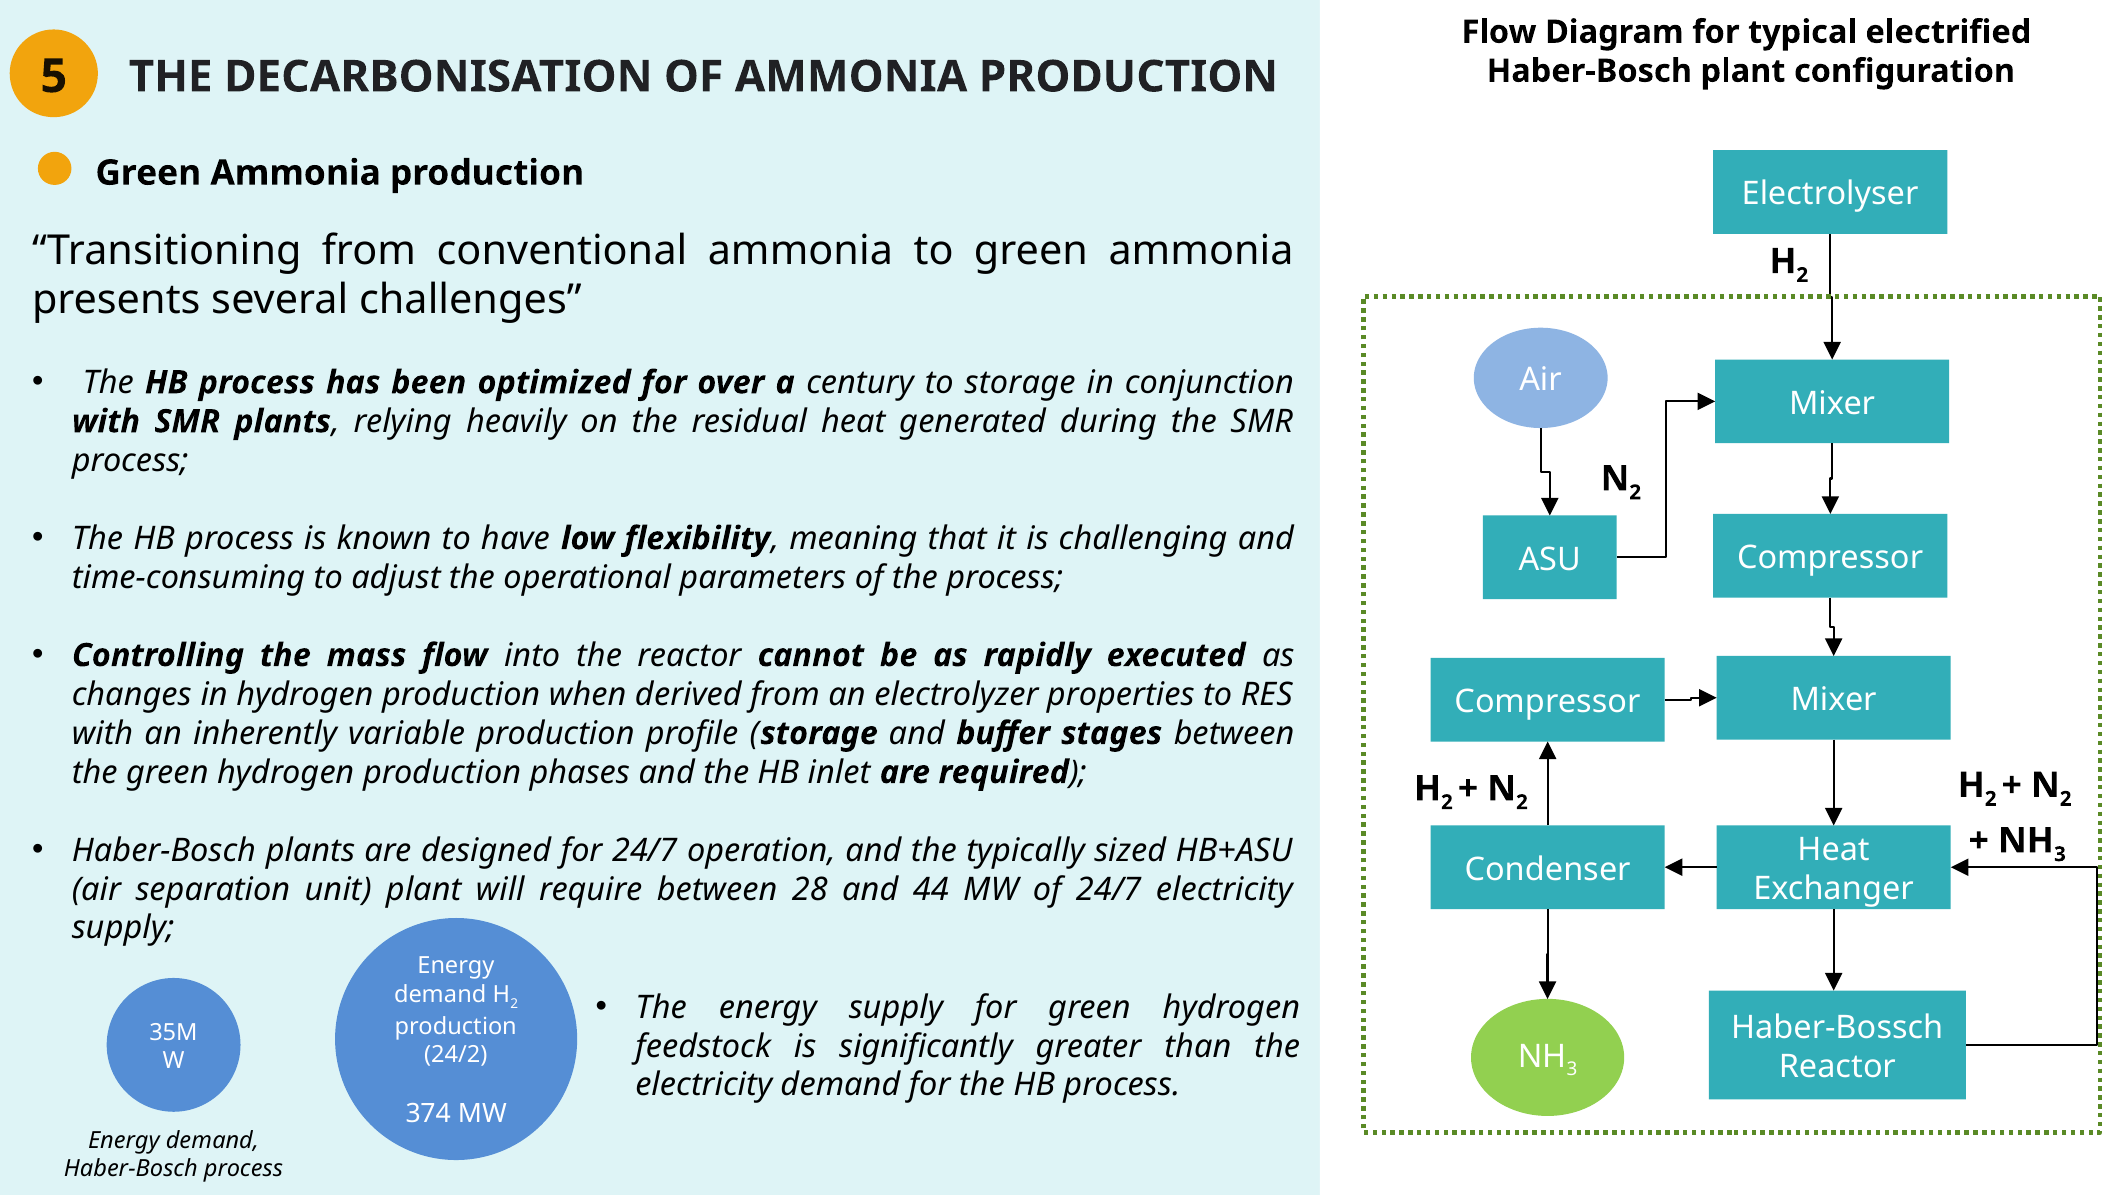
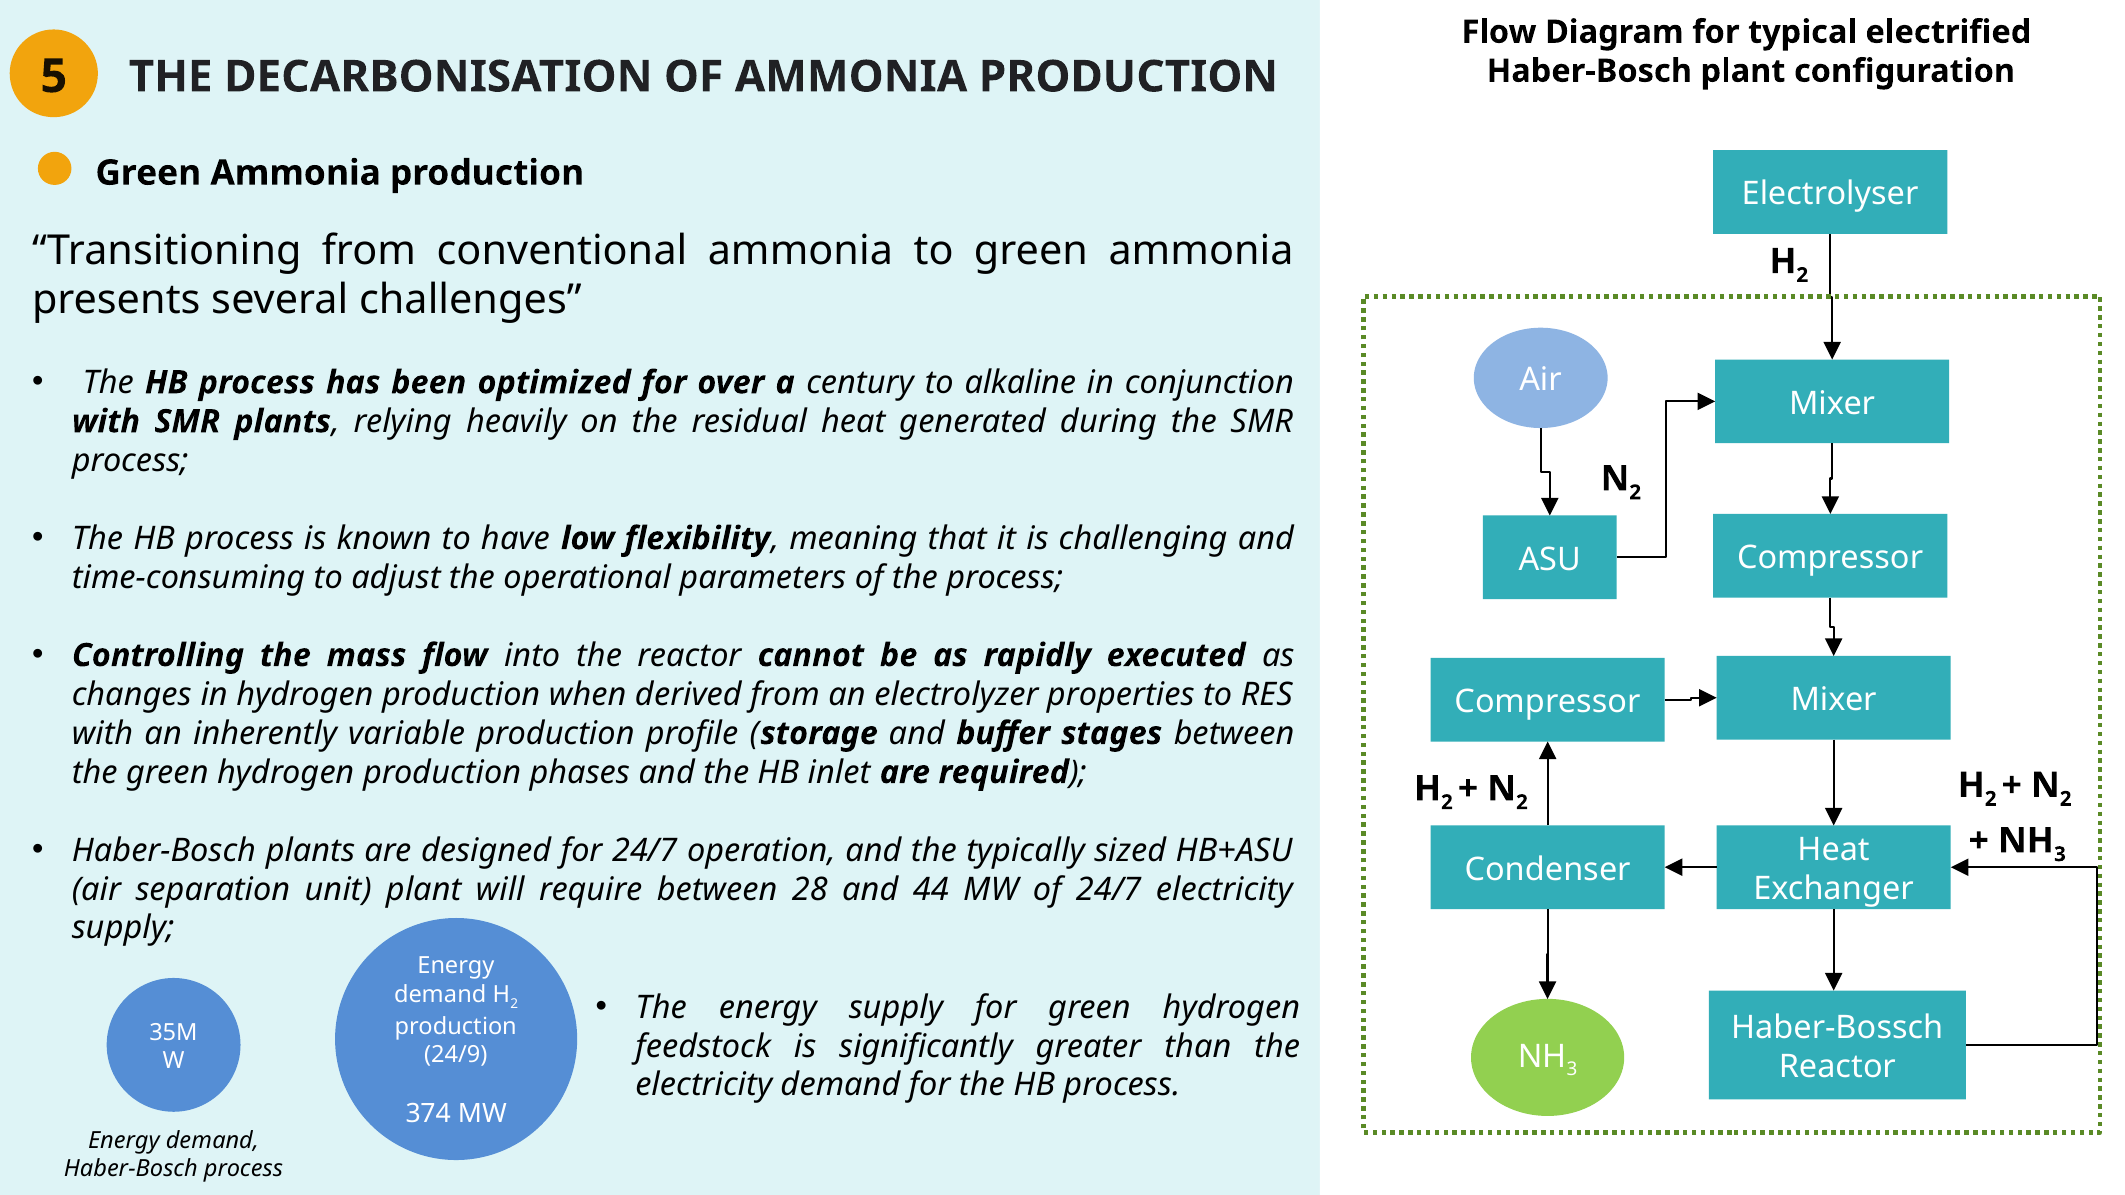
to storage: storage -> alkaline
24/2: 24/2 -> 24/9
